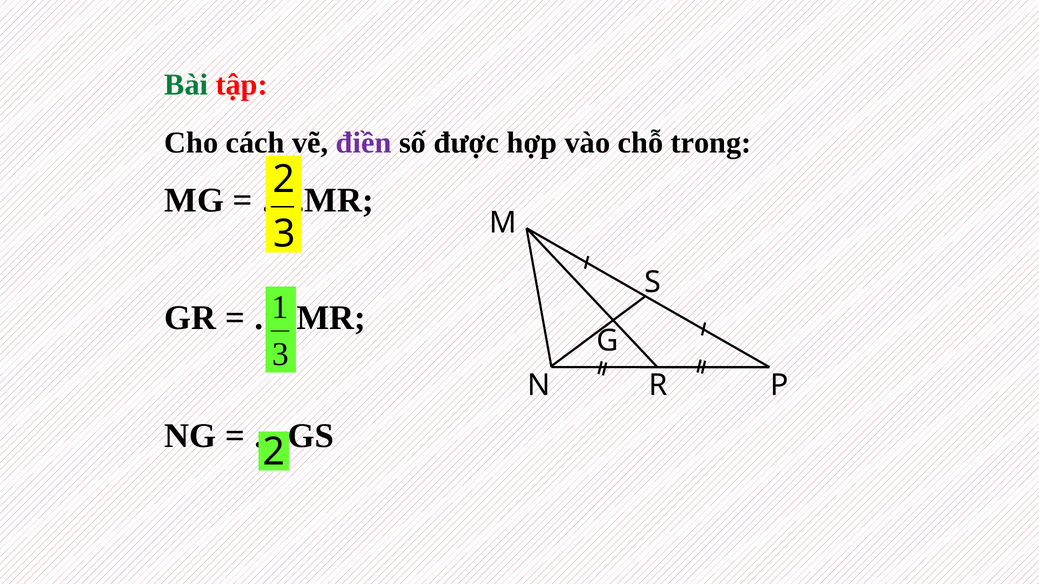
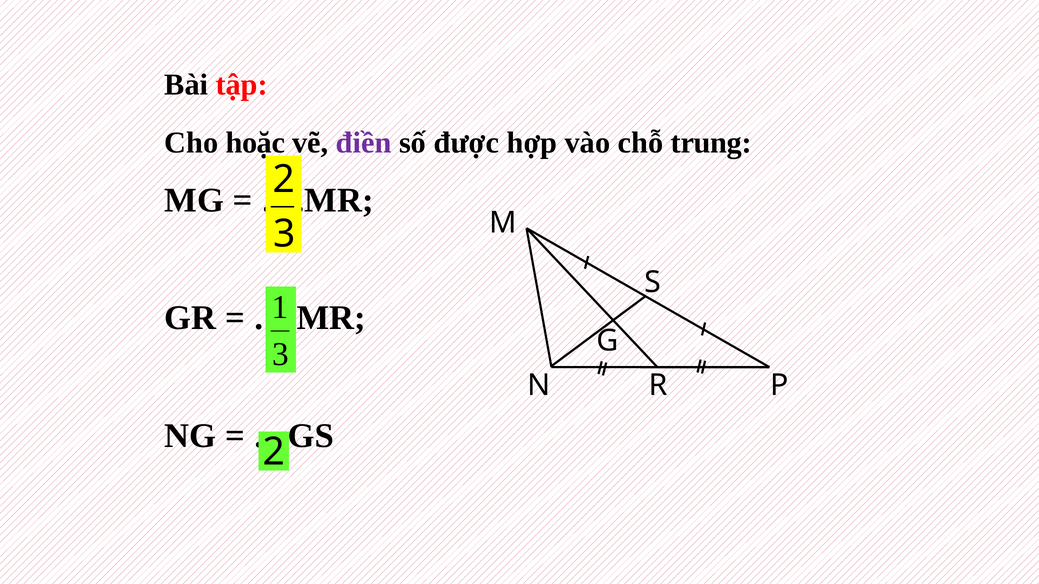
Bài colour: green -> black
cách: cách -> hoặc
trong: trong -> trung
